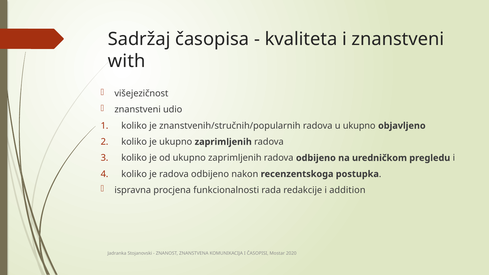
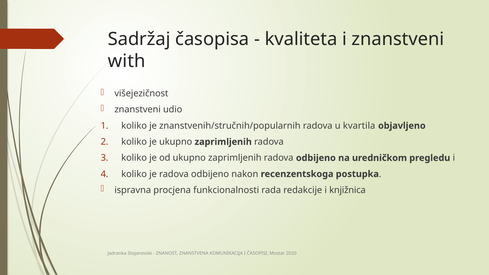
u ukupno: ukupno -> kvartila
addition: addition -> knjižnica
